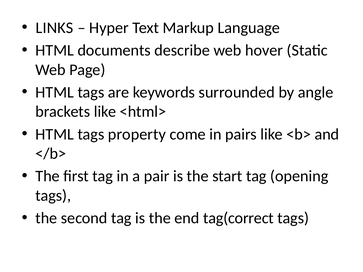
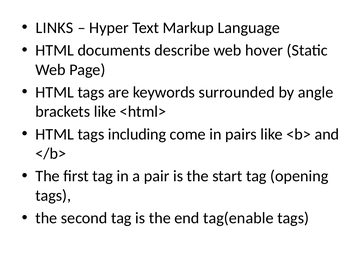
property: property -> including
tag(correct: tag(correct -> tag(enable
